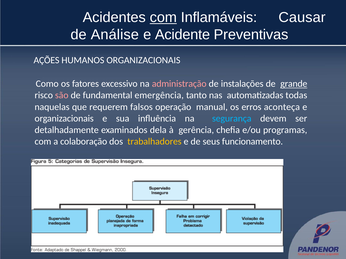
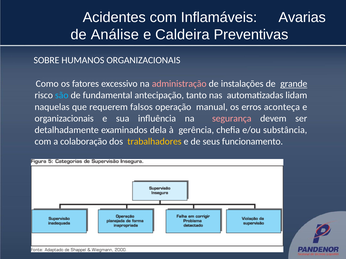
com at (163, 17) underline: present -> none
Causar: Causar -> Avarias
Acidente: Acidente -> Caldeira
AÇÕES: AÇÕES -> SOBRE
são colour: pink -> light blue
emergência: emergência -> antecipação
todas: todas -> lidam
segurança colour: light blue -> pink
programas: programas -> substância
